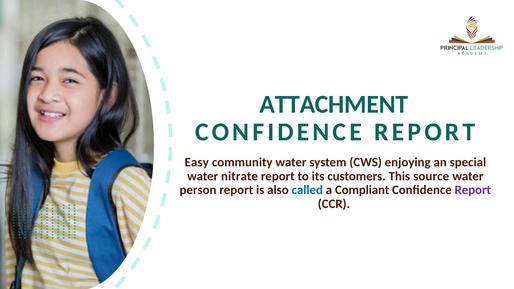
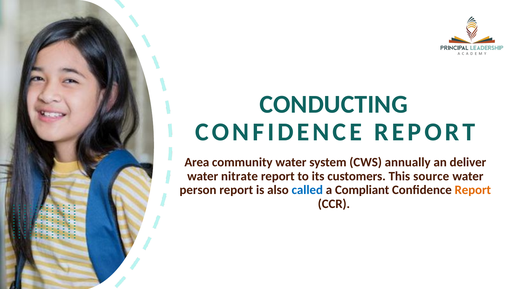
ATTACHMENT: ATTACHMENT -> CONDUCTING
Easy: Easy -> Area
enjoying: enjoying -> annually
special: special -> deliver
Report at (473, 190) colour: purple -> orange
